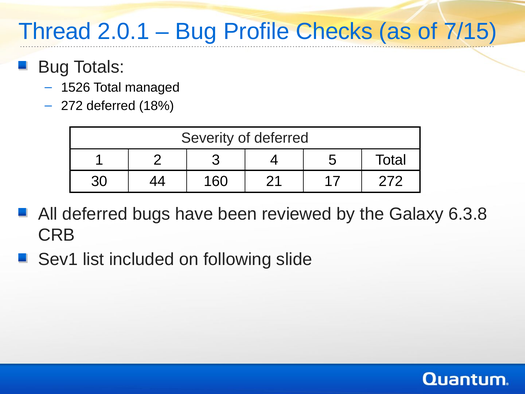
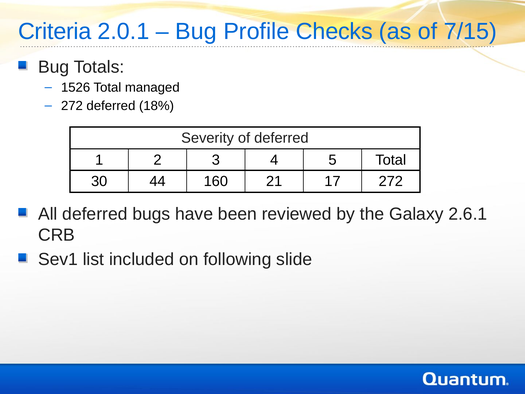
Thread: Thread -> Criteria
6.3.8: 6.3.8 -> 2.6.1
